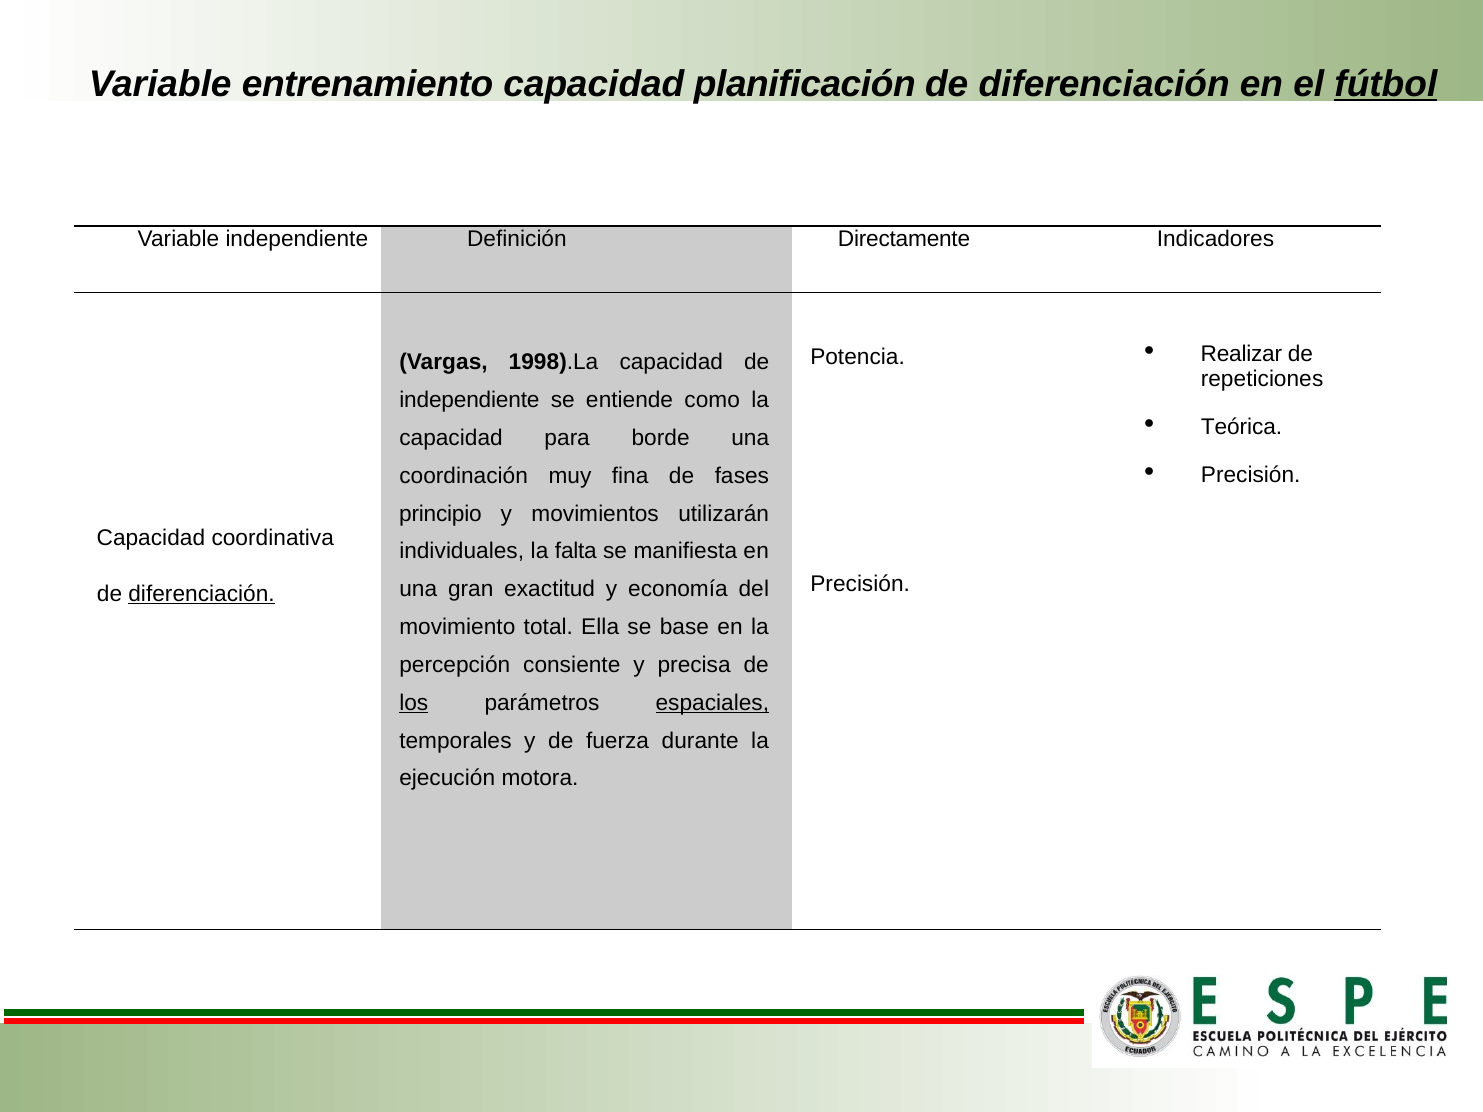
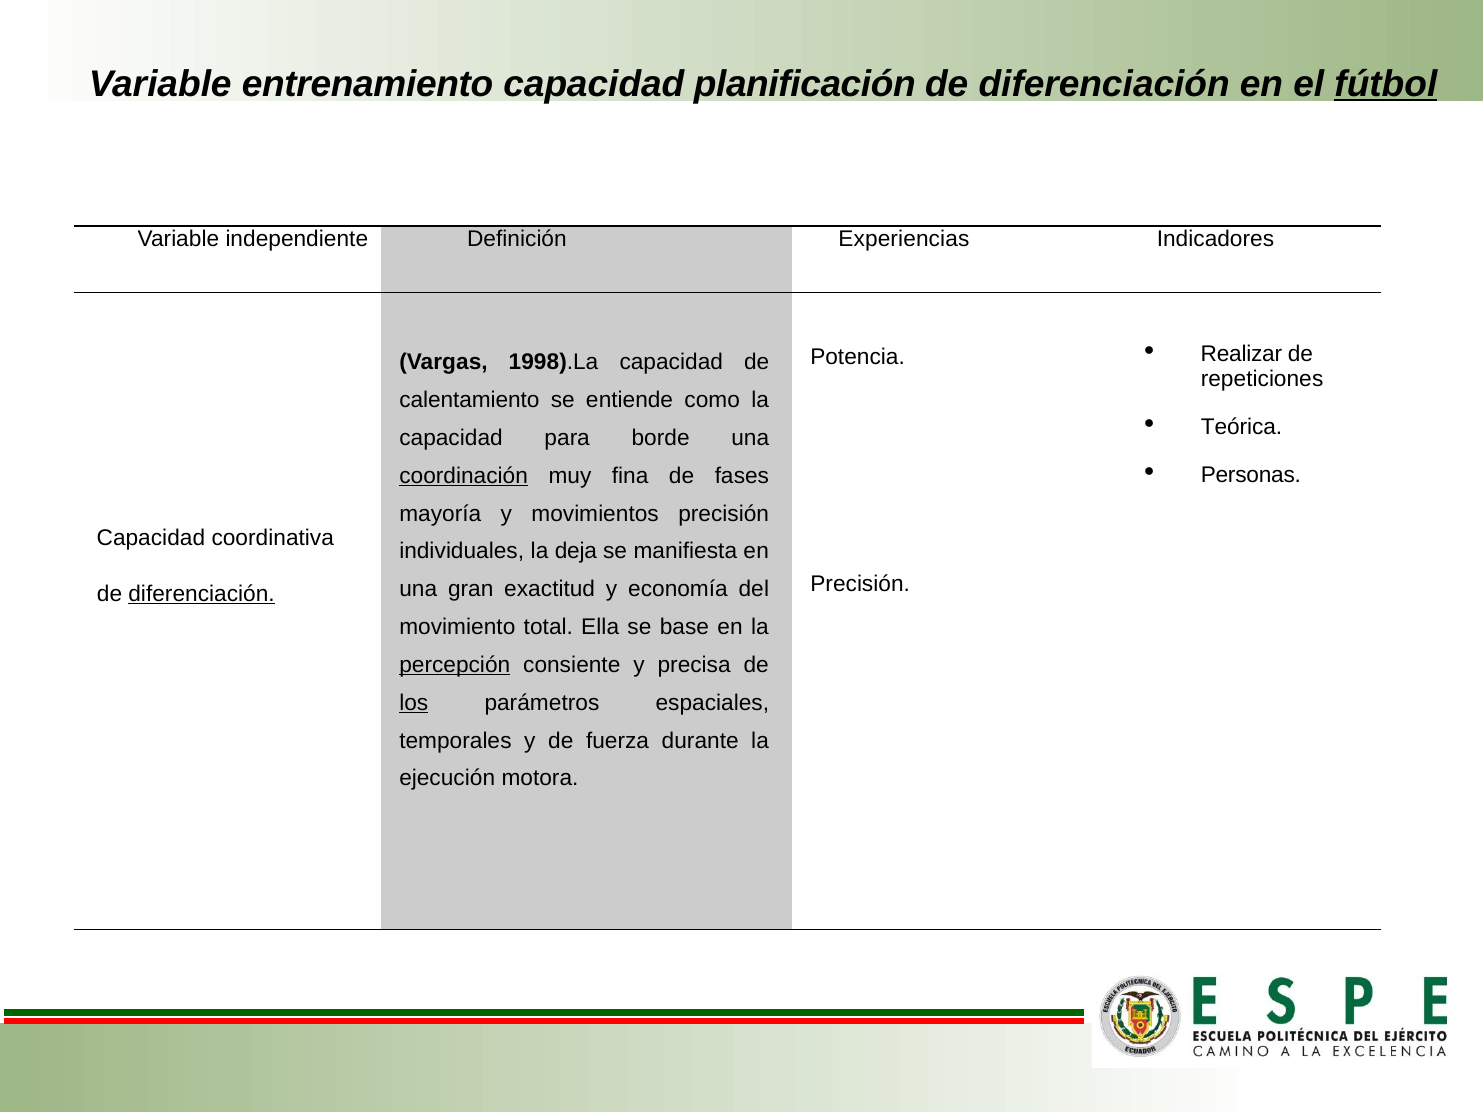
Directamente: Directamente -> Experiencias
independiente at (469, 400): independiente -> calentamiento
Precisión at (1251, 475): Precisión -> Personas
coordinación underline: none -> present
principio: principio -> mayoría
movimientos utilizarán: utilizarán -> precisión
falta: falta -> deja
percepción underline: none -> present
espaciales underline: present -> none
